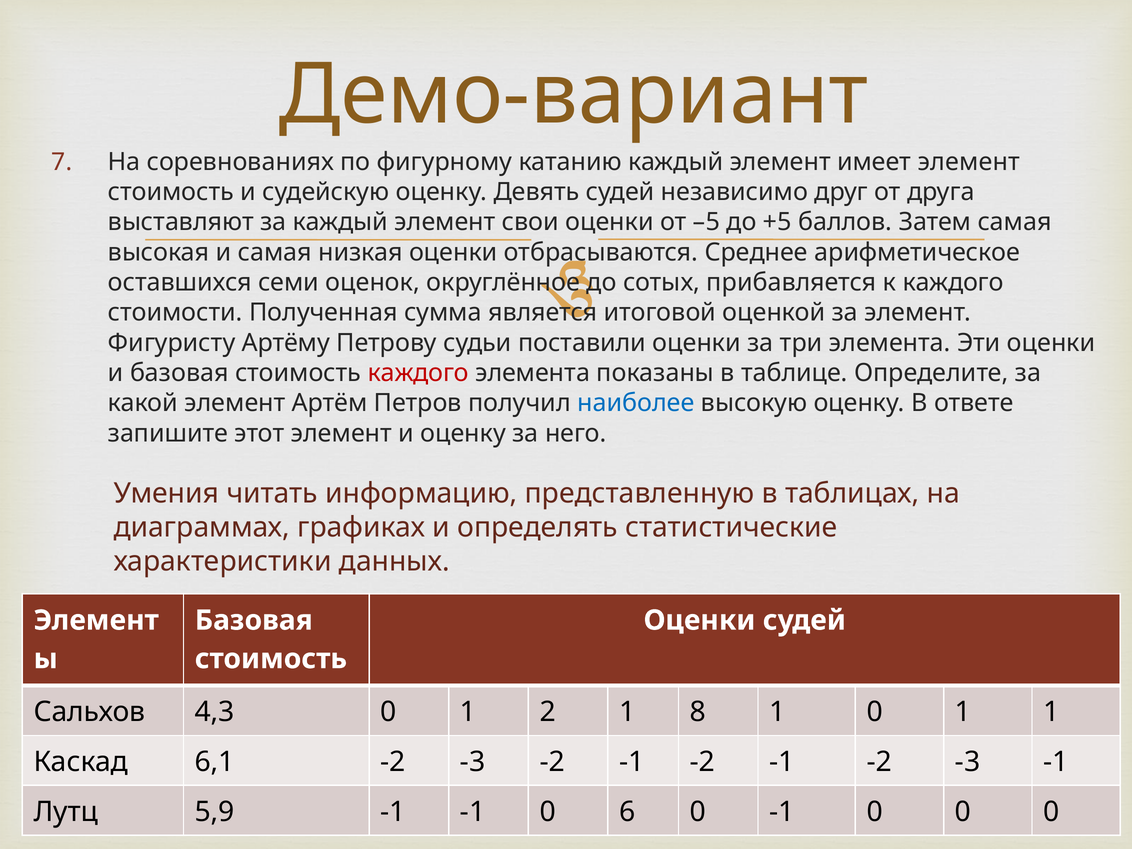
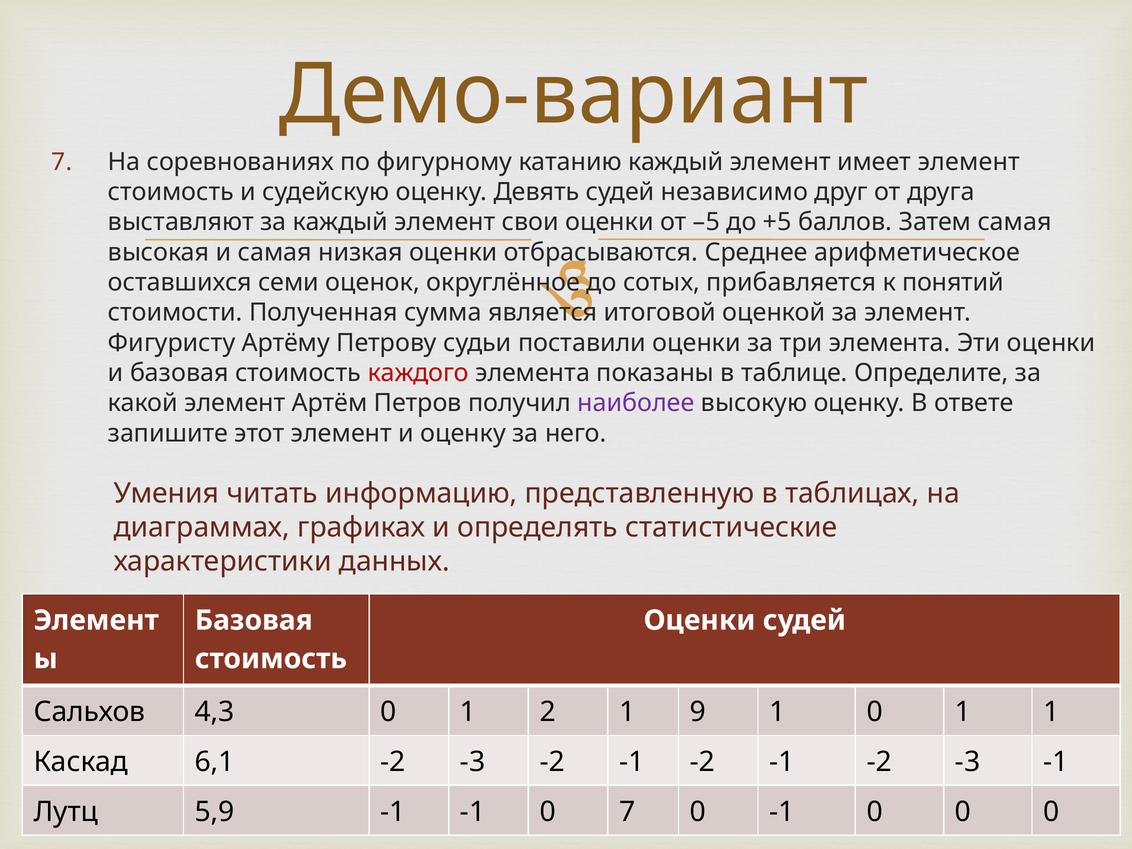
к каждого: каждого -> понятий
наиболее colour: blue -> purple
8: 8 -> 9
0 6: 6 -> 7
